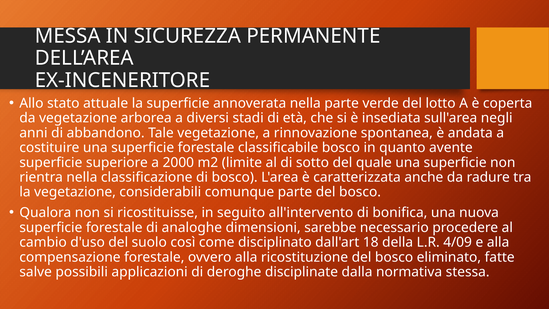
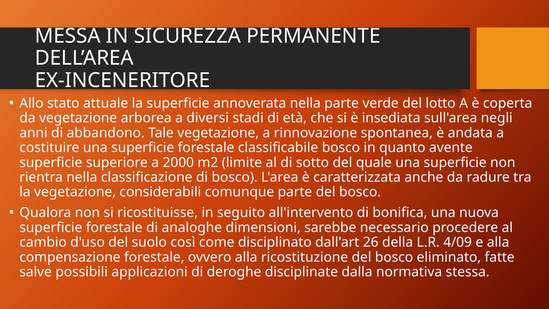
18: 18 -> 26
